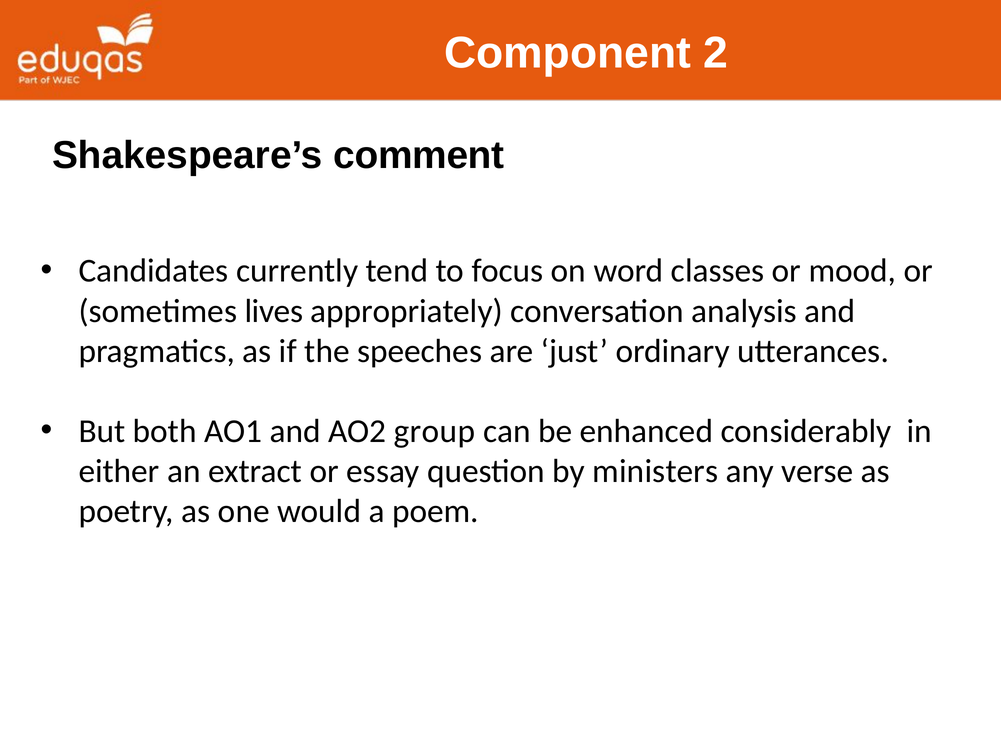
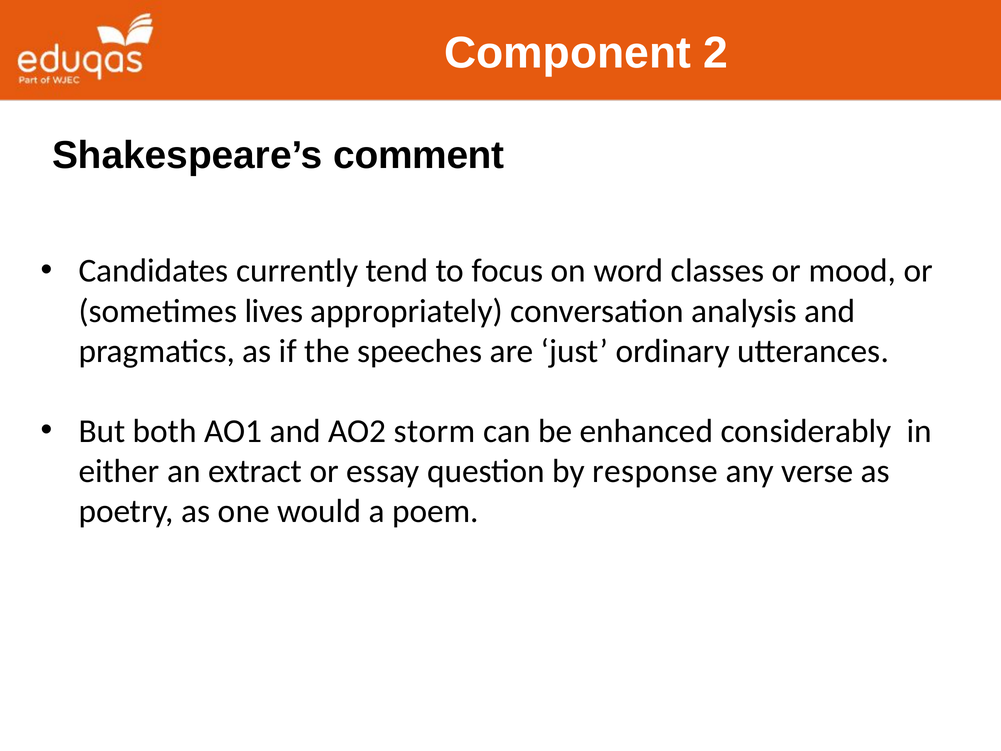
group: group -> storm
ministers: ministers -> response
